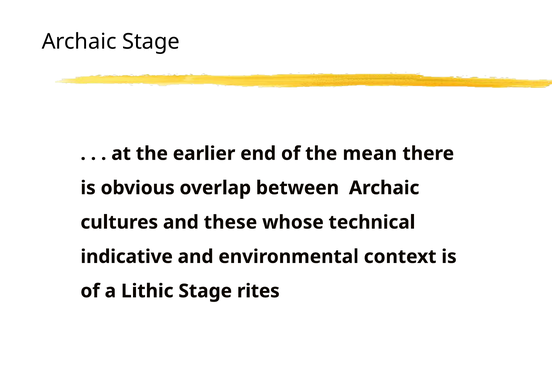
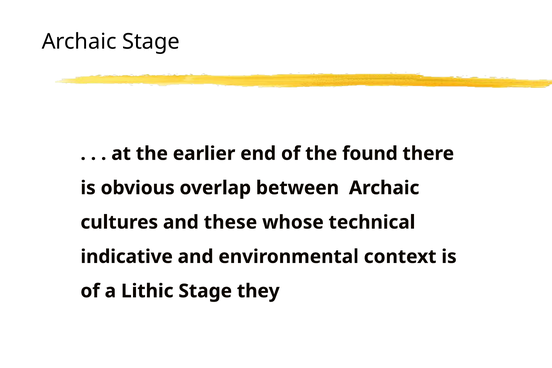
mean: mean -> found
rites: rites -> they
